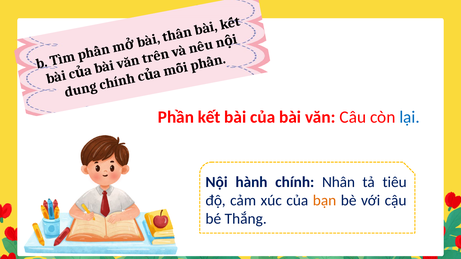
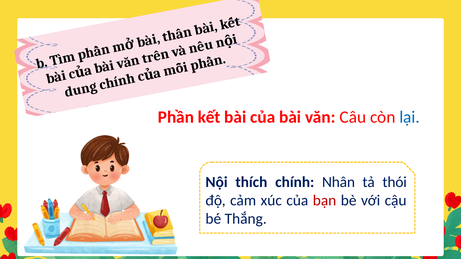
hành: hành -> thích
tiêu: tiêu -> thói
bạn colour: orange -> red
